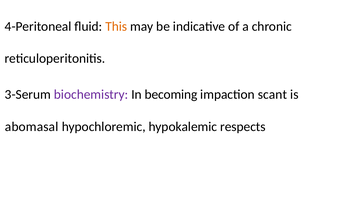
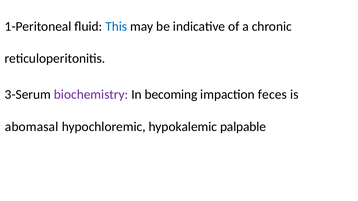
4-Peritoneal: 4-Peritoneal -> 1-Peritoneal
This colour: orange -> blue
scant: scant -> feces
respects: respects -> palpable
